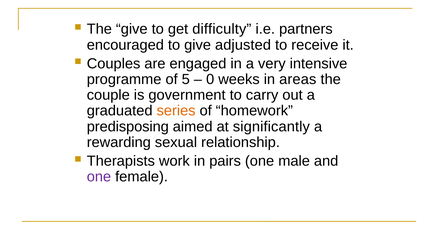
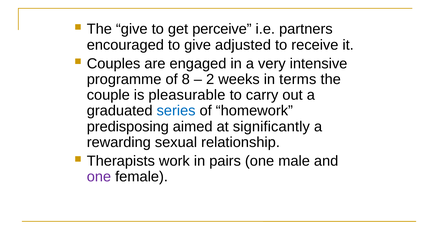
difficulty: difficulty -> perceive
5: 5 -> 8
0: 0 -> 2
areas: areas -> terms
government: government -> pleasurable
series colour: orange -> blue
